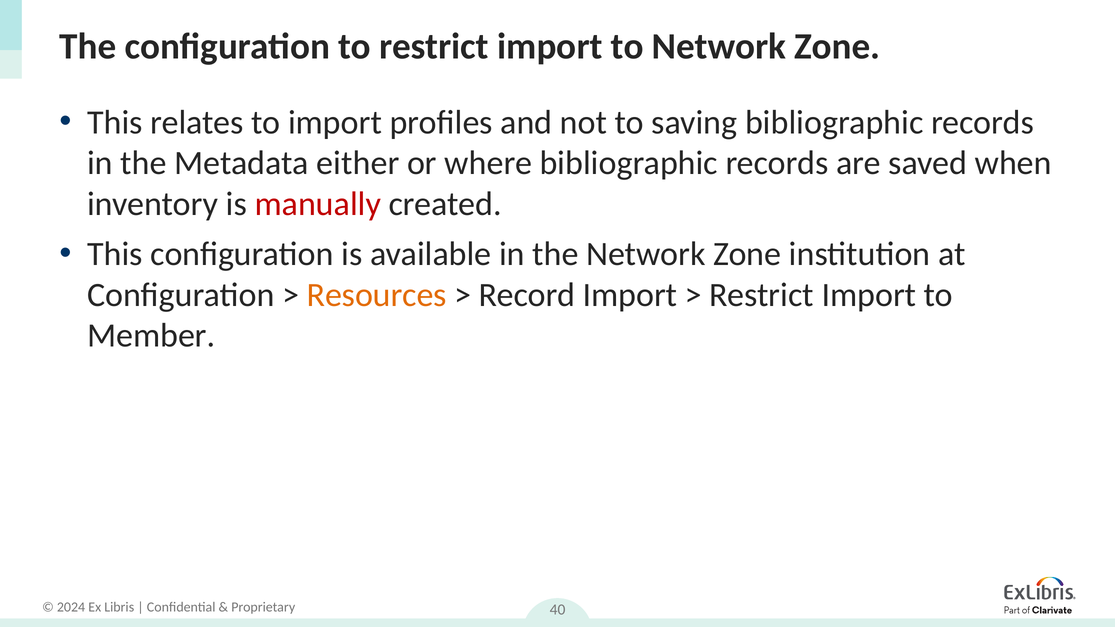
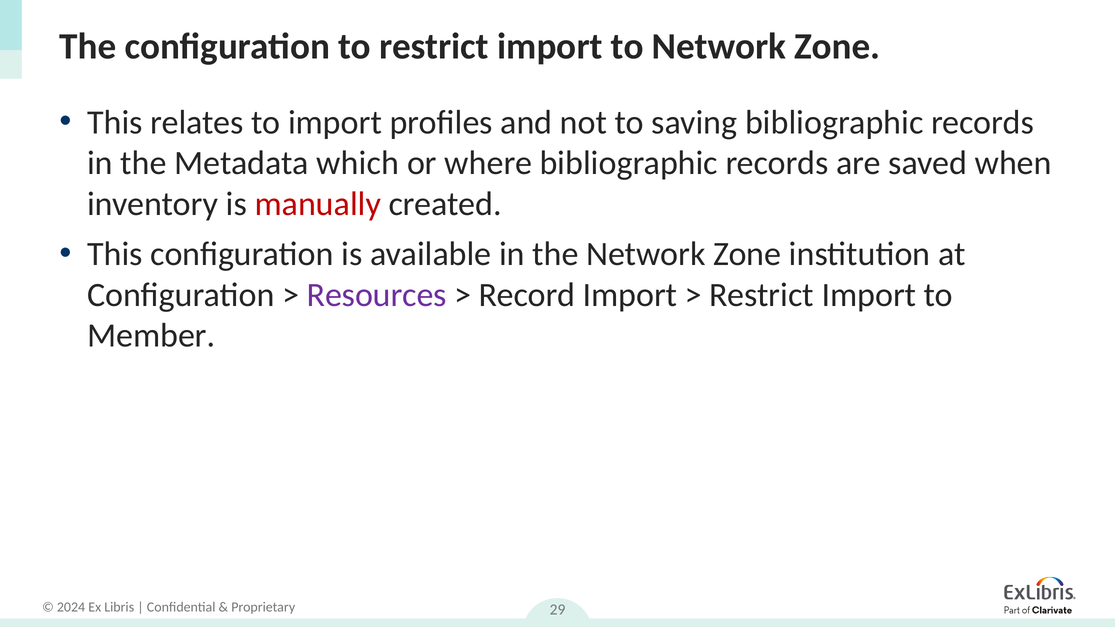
either: either -> which
Resources colour: orange -> purple
40: 40 -> 29
